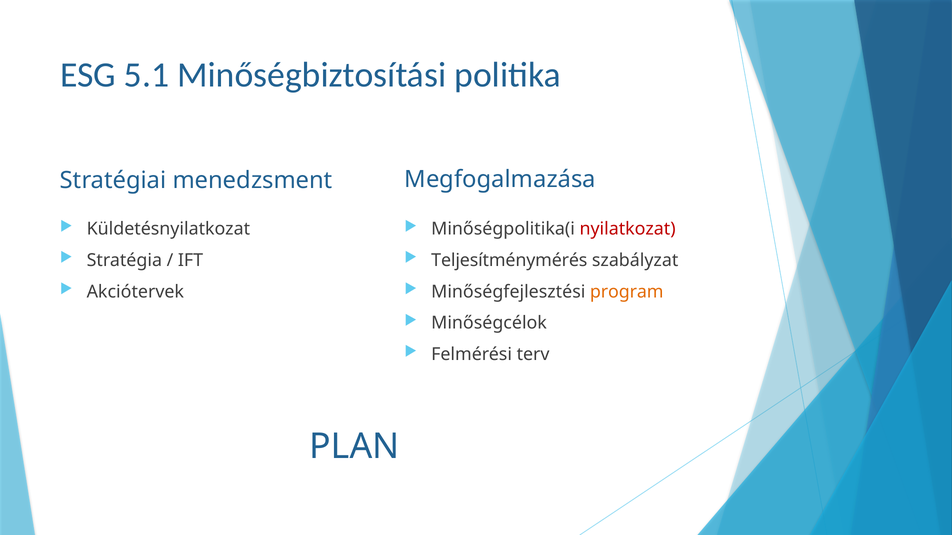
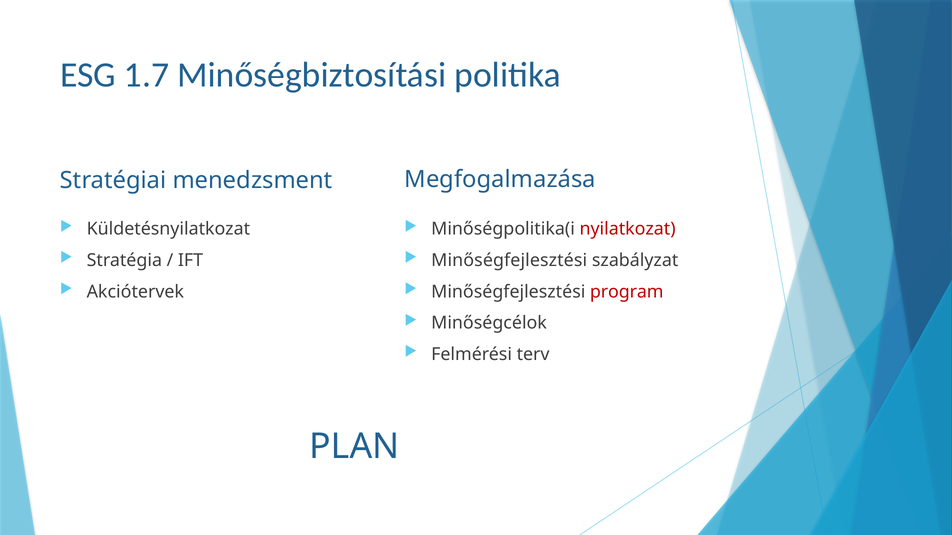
5.1: 5.1 -> 1.7
Teljesítménymérés at (509, 261): Teljesítménymérés -> Minőségfejlesztési
program colour: orange -> red
